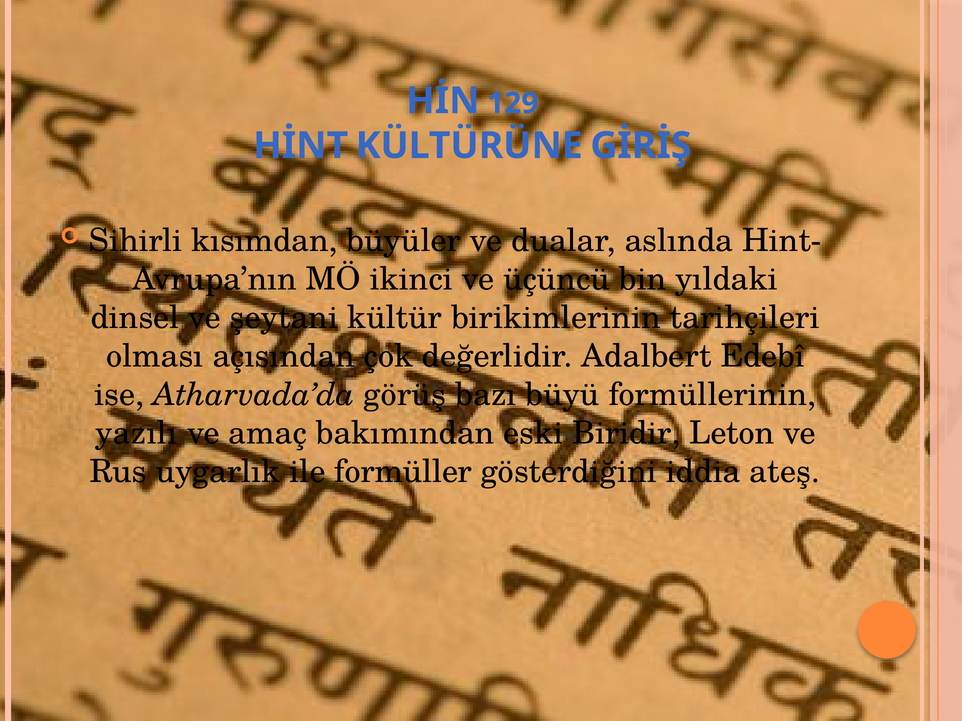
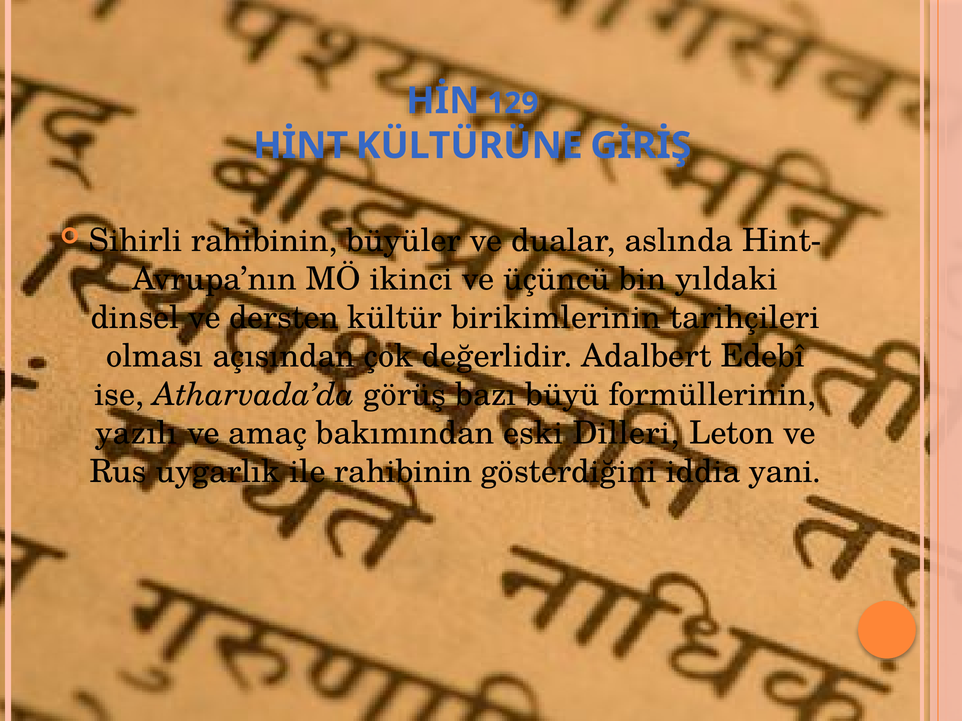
Sihirli kısımdan: kısımdan -> rahibinin
şeytani: şeytani -> dersten
Biridir: Biridir -> Dilleri
ile formüller: formüller -> rahibinin
ateş: ateş -> yani
